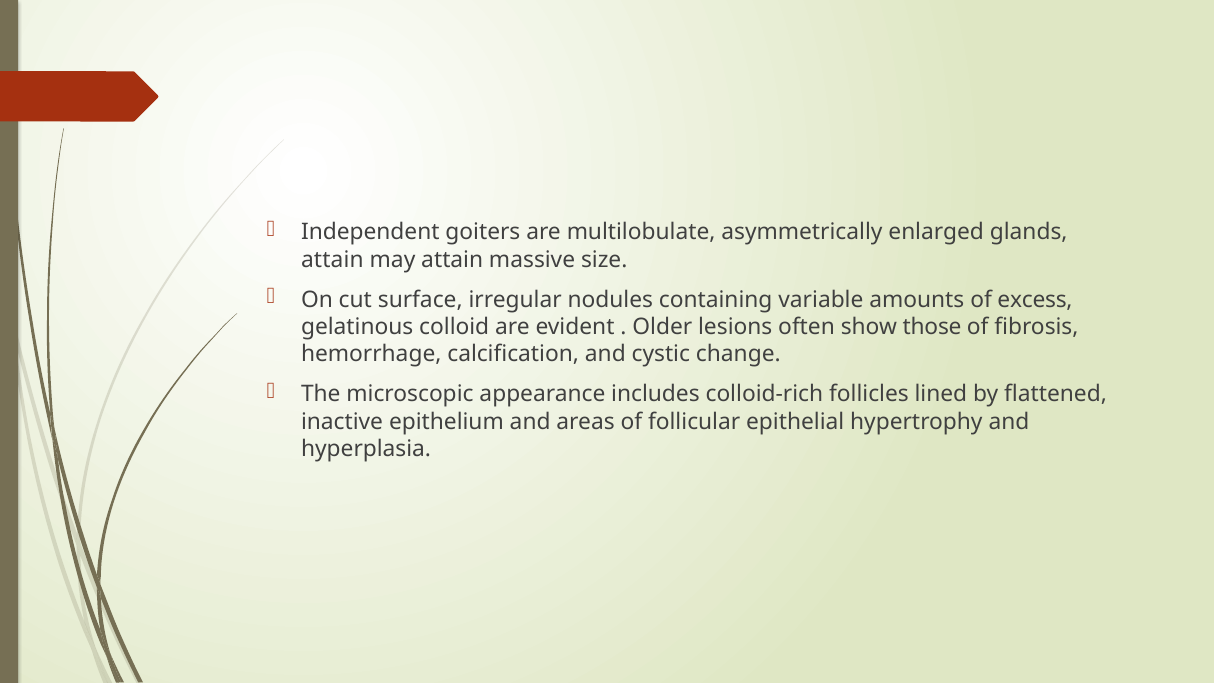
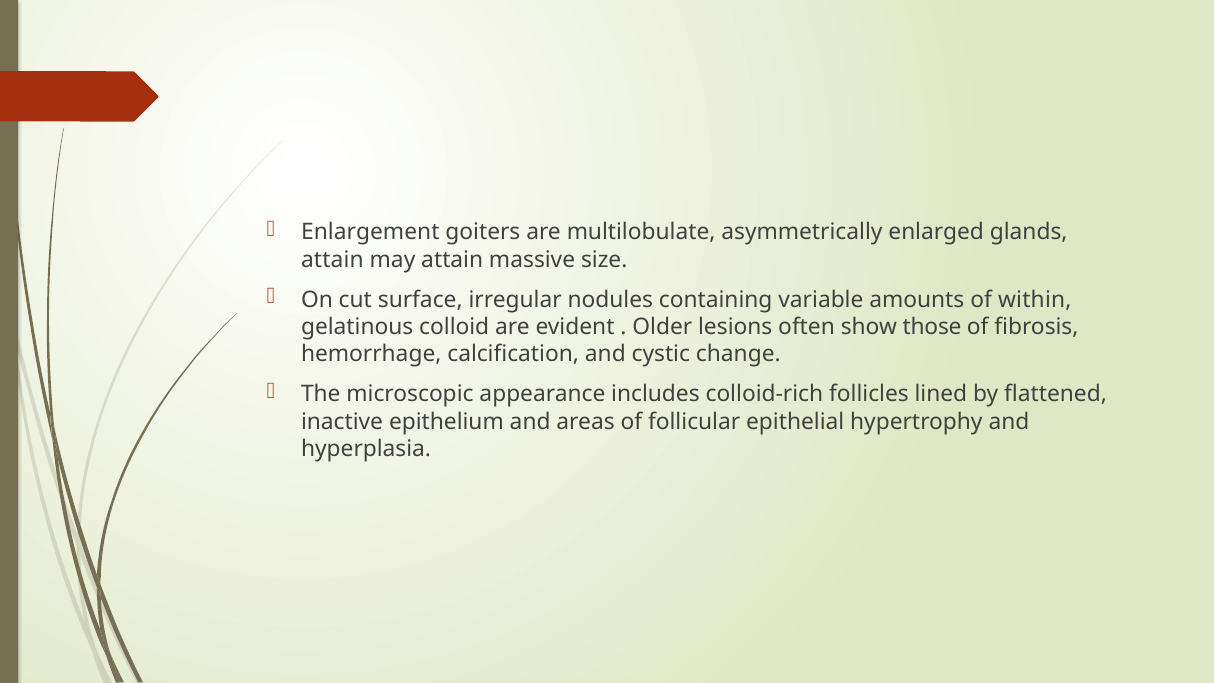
Independent: Independent -> Enlargement
excess: excess -> within
